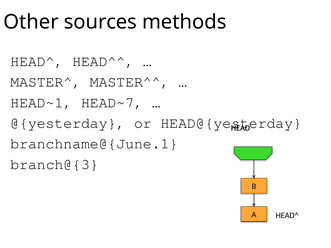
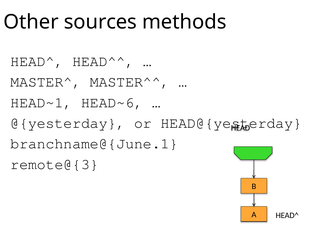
HEAD~7: HEAD~7 -> HEAD~6
branch@{3: branch@{3 -> remote@{3
